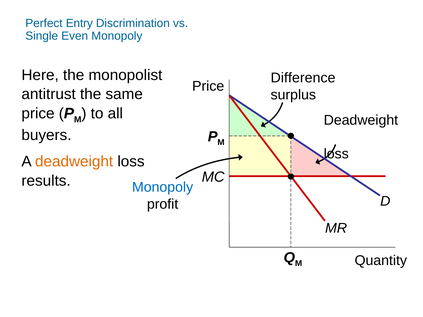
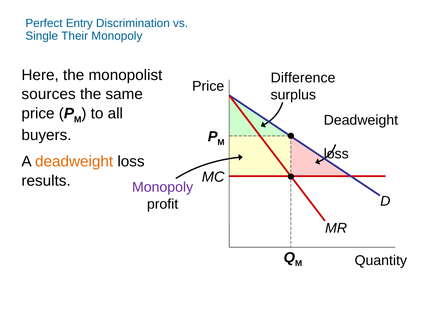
Even: Even -> Their
antitrust: antitrust -> sources
Monopoly at (163, 187) colour: blue -> purple
